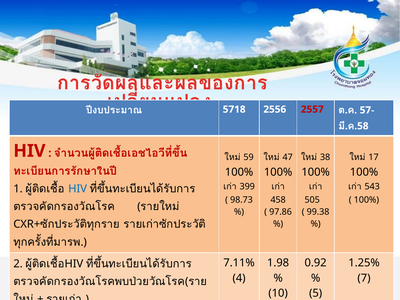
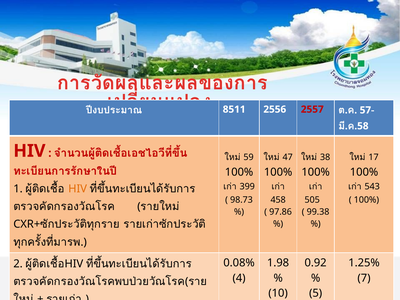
5718: 5718 -> 8511
HIV at (78, 189) colour: blue -> orange
7.11%: 7.11% -> 0.08%
